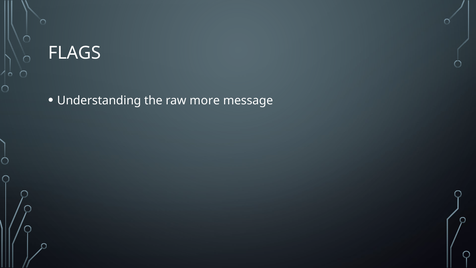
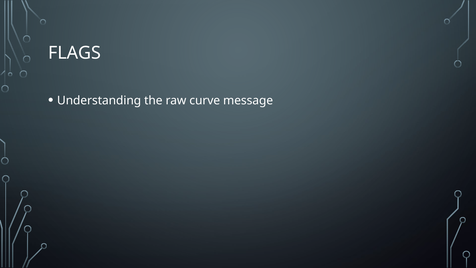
more: more -> curve
